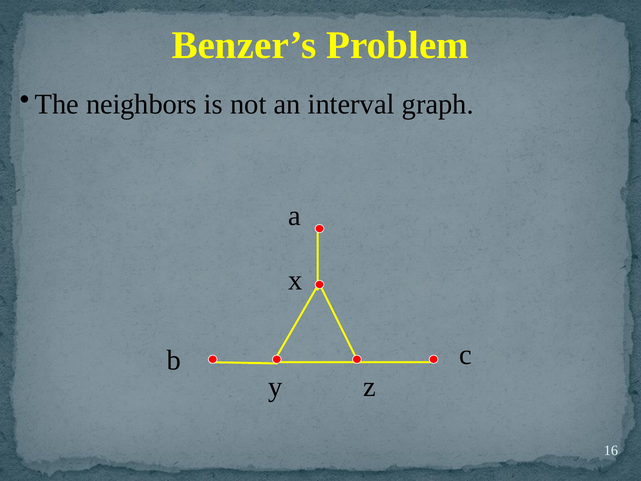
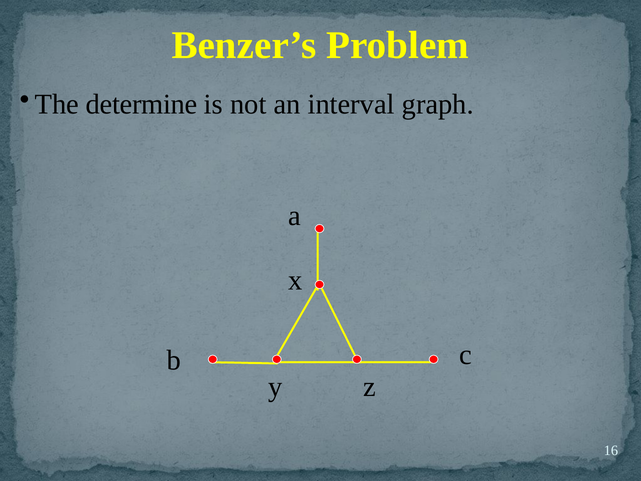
neighbors: neighbors -> determine
